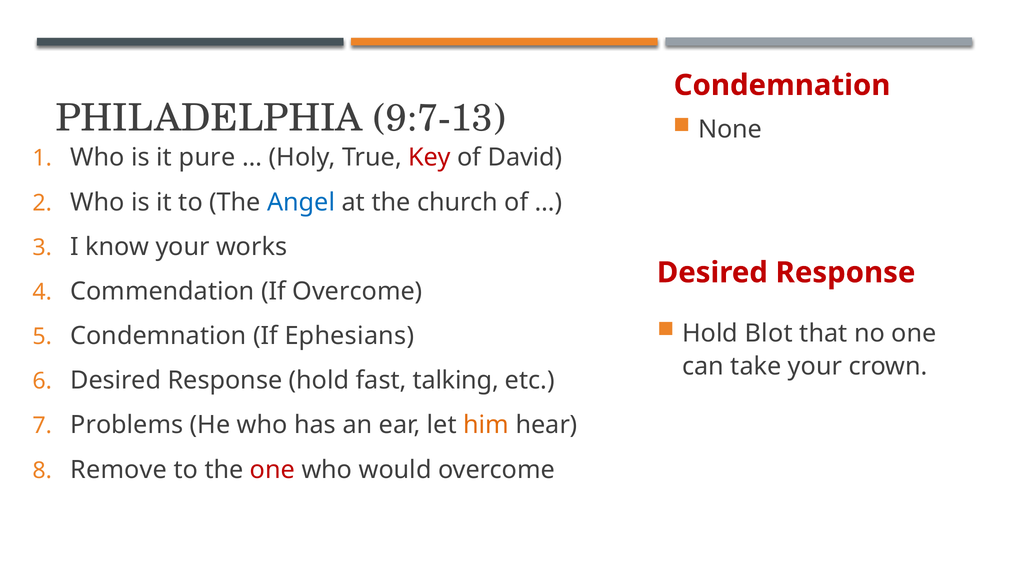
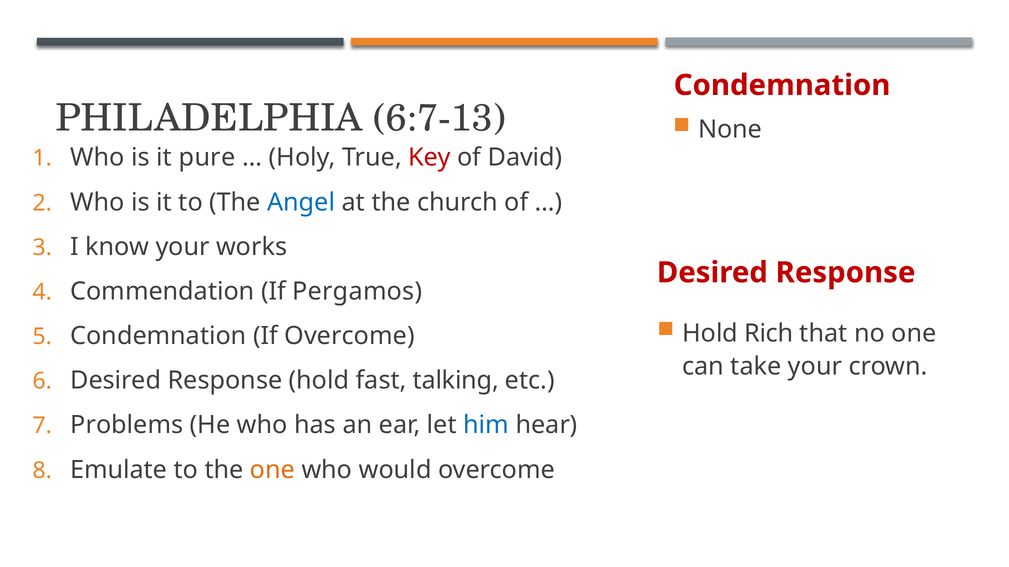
9:7-13: 9:7-13 -> 6:7-13
If Overcome: Overcome -> Pergamos
Blot: Blot -> Rich
If Ephesians: Ephesians -> Overcome
him colour: orange -> blue
Remove: Remove -> Emulate
one at (273, 470) colour: red -> orange
